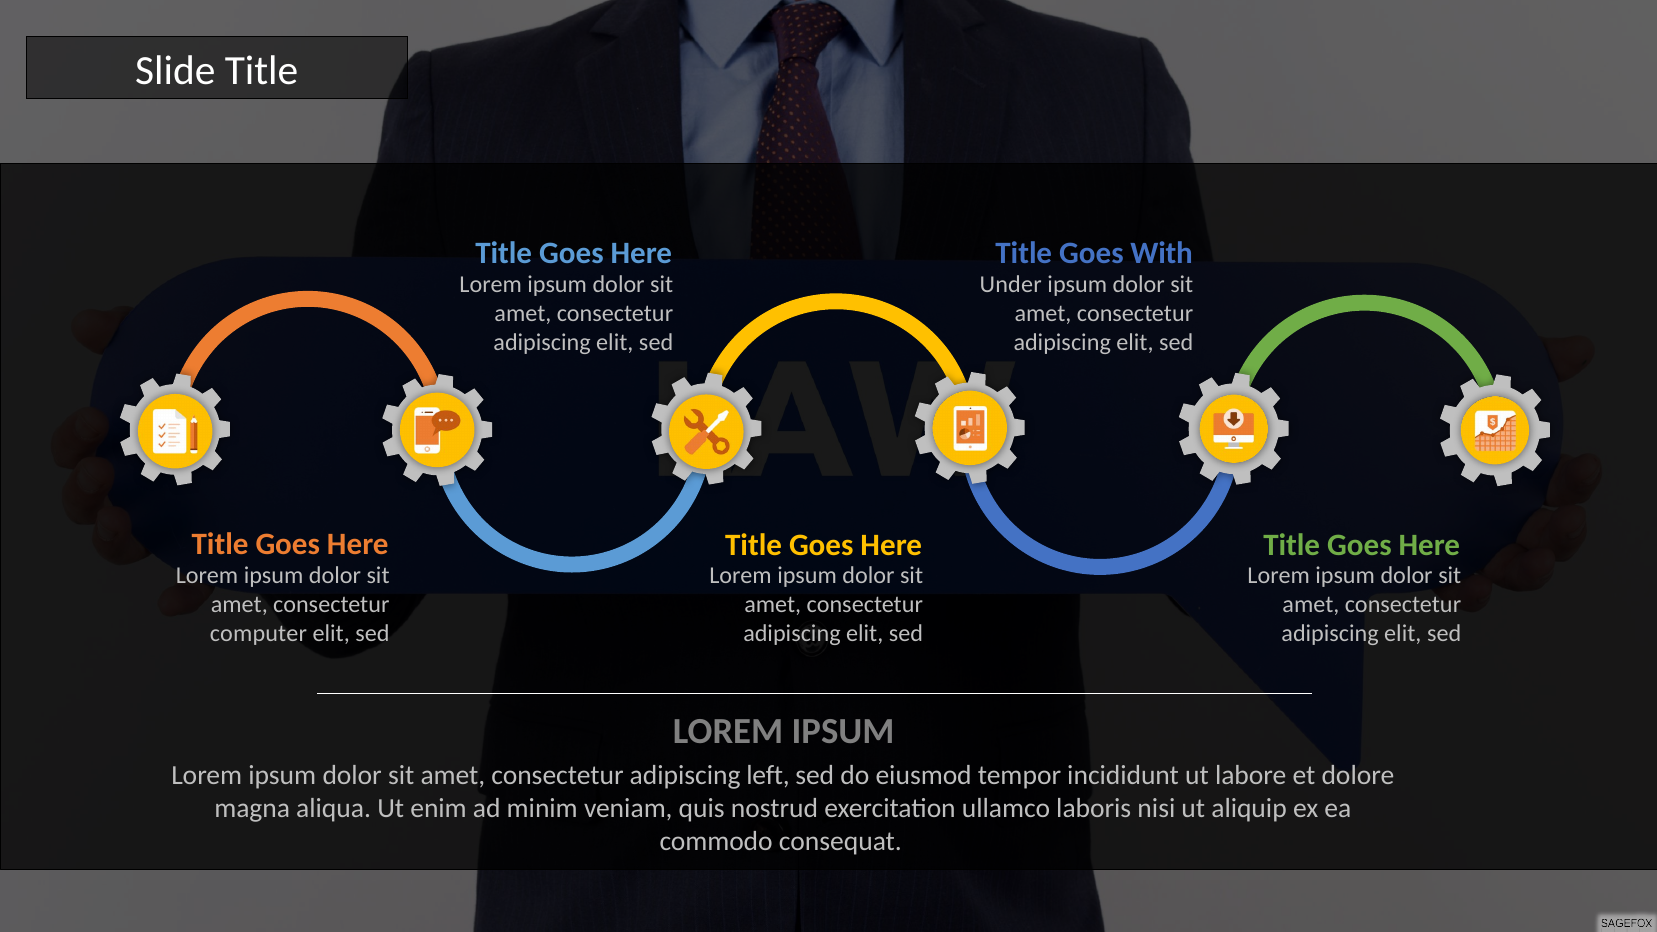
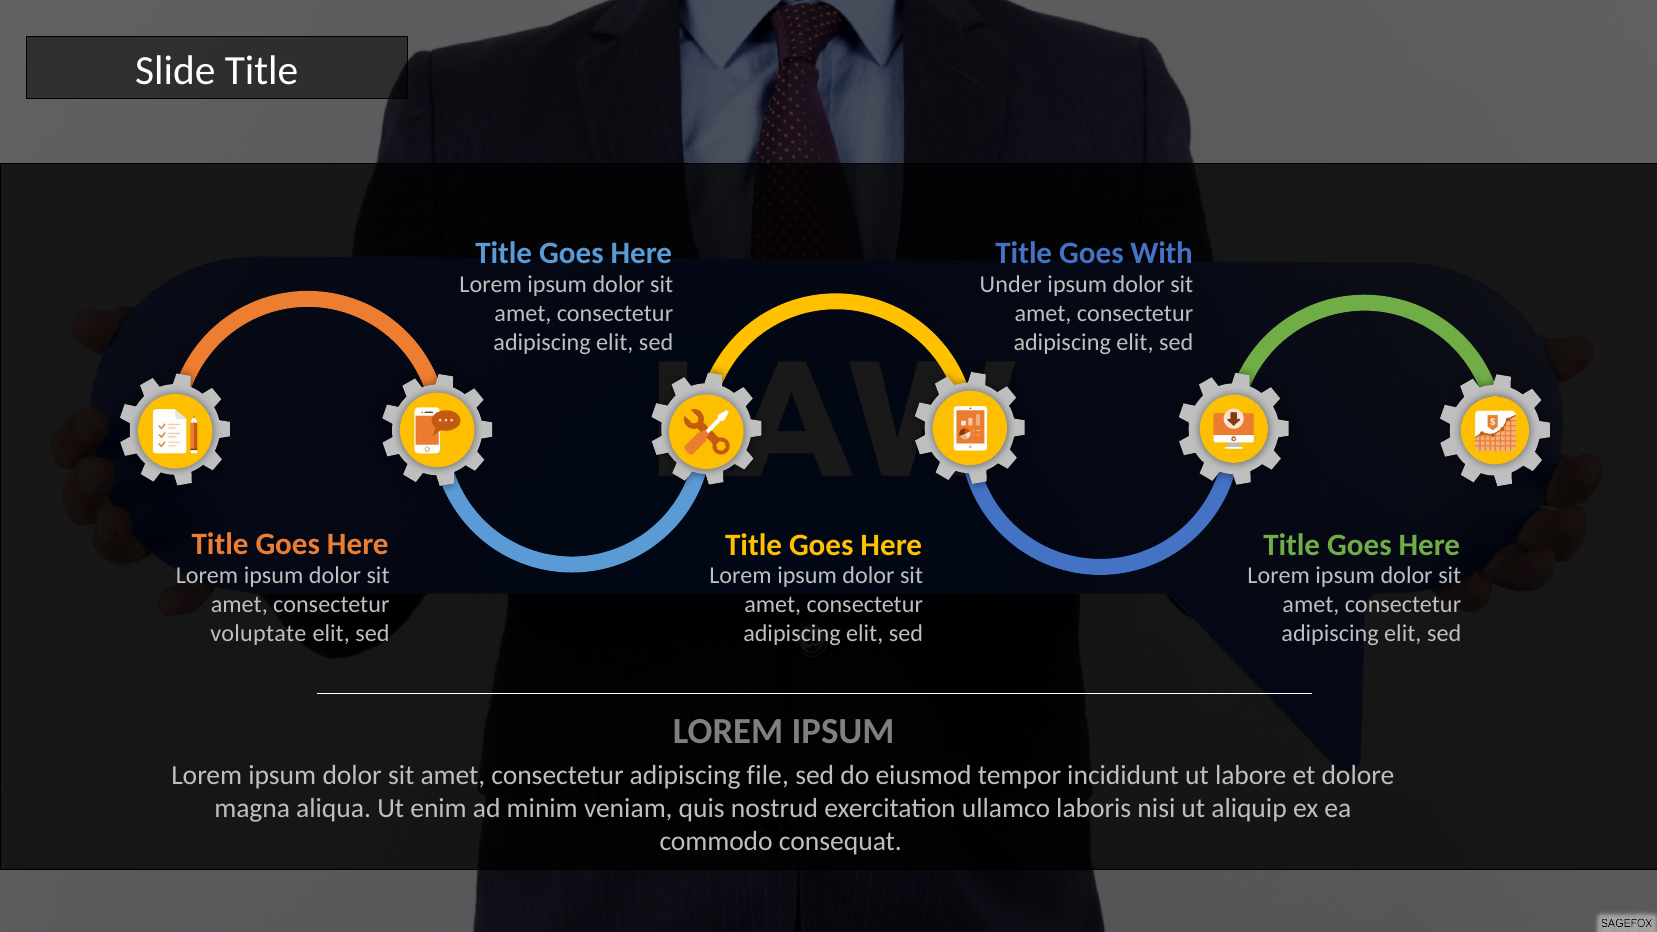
computer: computer -> voluptate
left: left -> file
